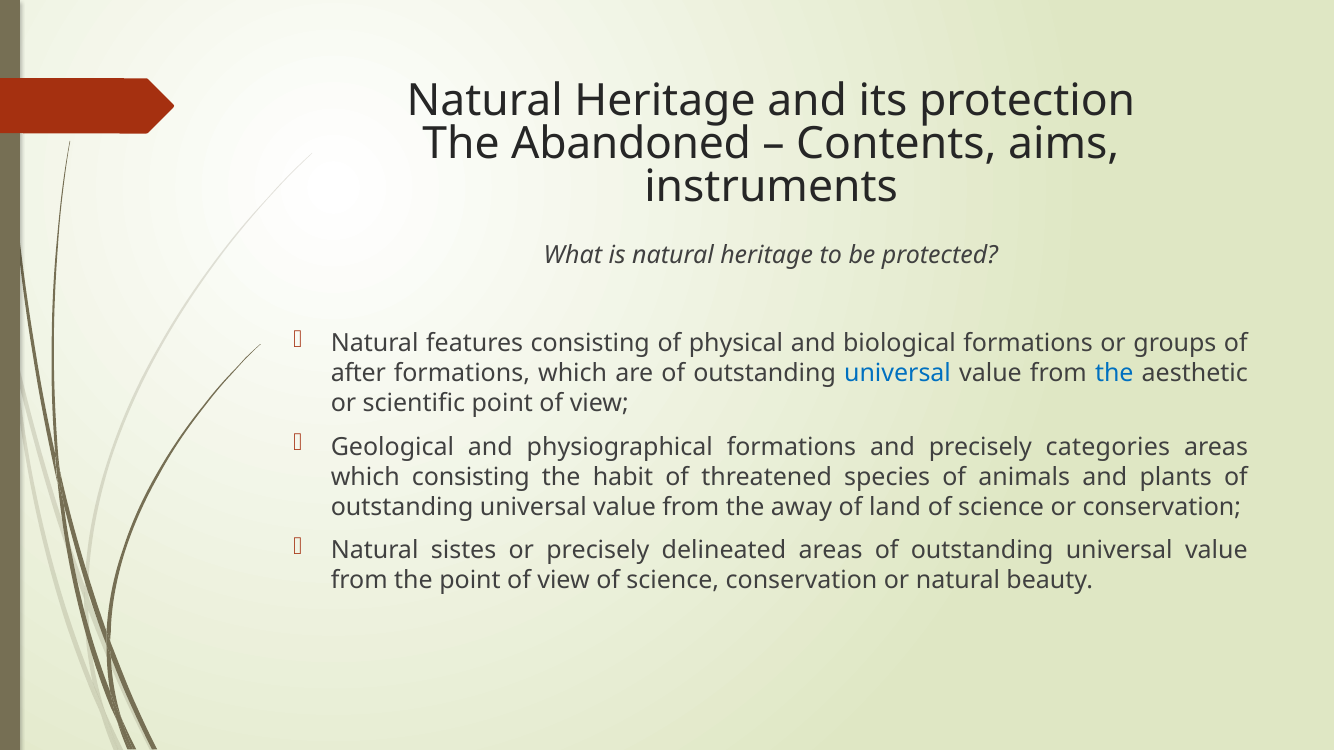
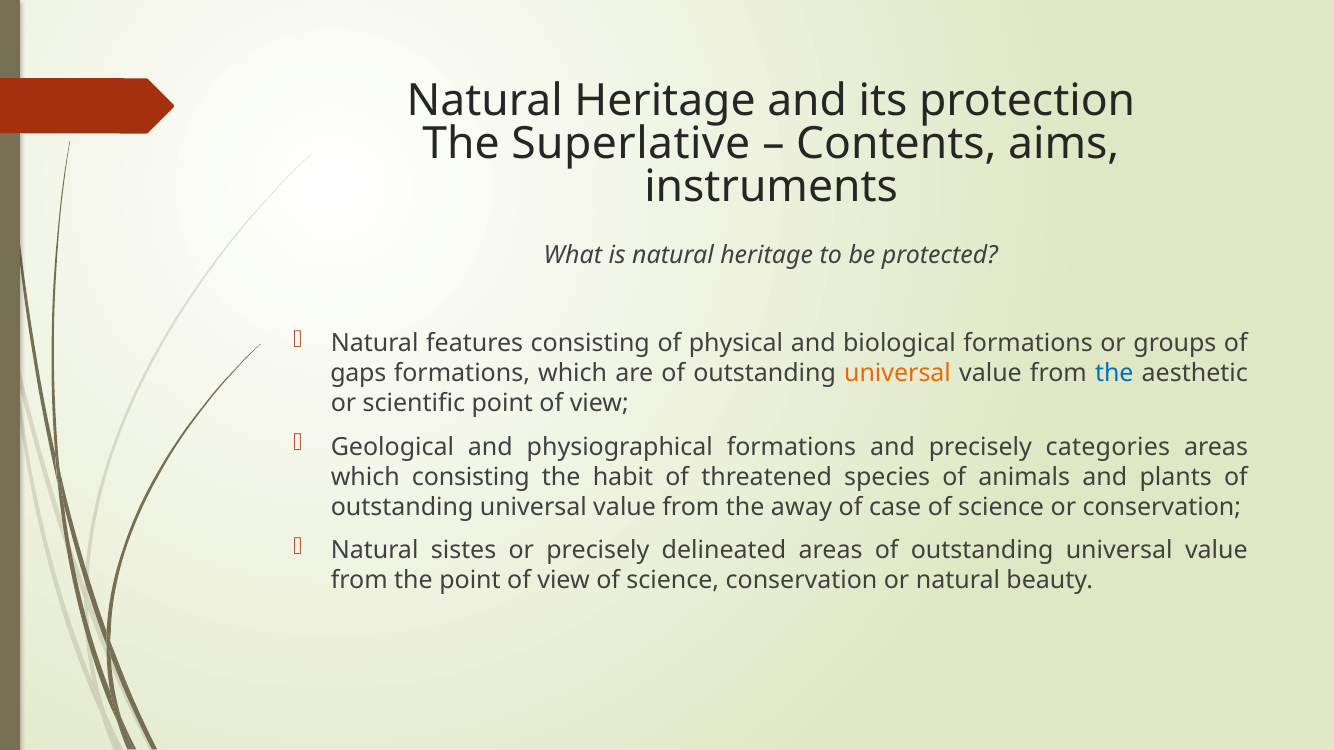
Abandoned: Abandoned -> Superlative
after: after -> gaps
universal at (898, 373) colour: blue -> orange
land: land -> case
